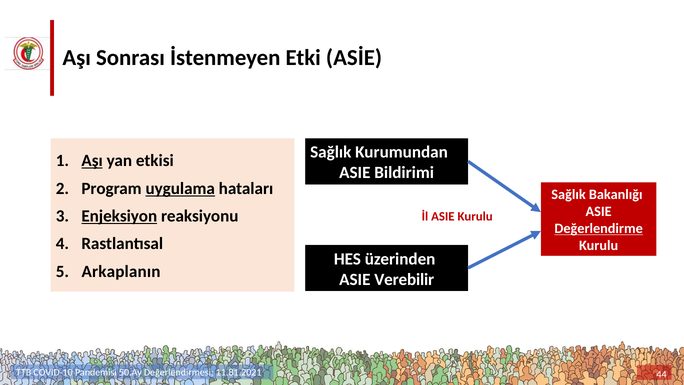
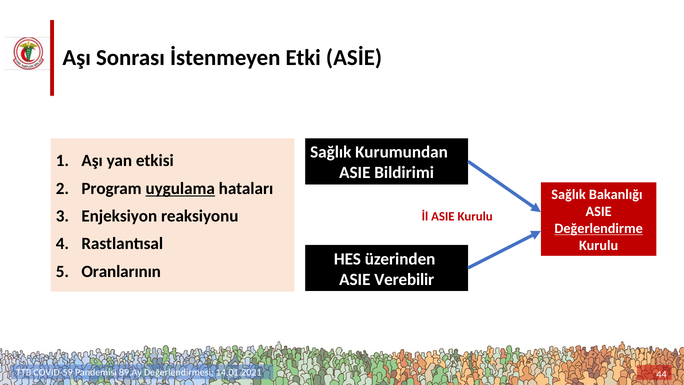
Aşı at (92, 161) underline: present -> none
Enjeksiyon underline: present -> none
Arkaplanın: Arkaplanın -> Oranlarının
COVID-10: COVID-10 -> COVID-59
50.Ay: 50.Ay -> 89.Ay
11.81.2021: 11.81.2021 -> 14.01.2021
